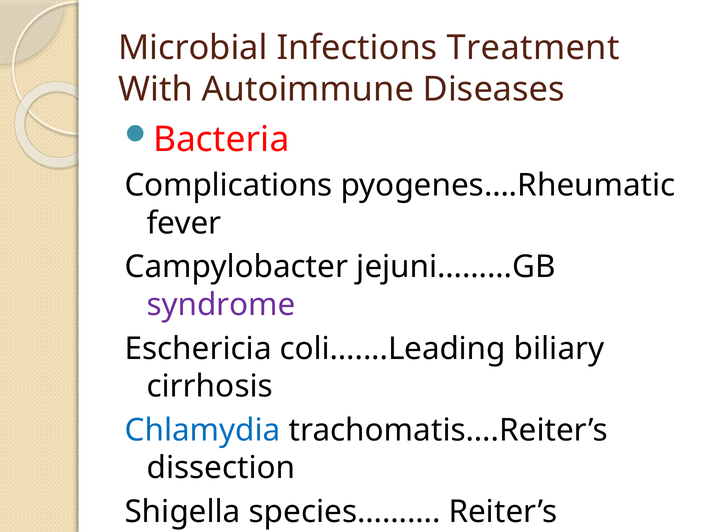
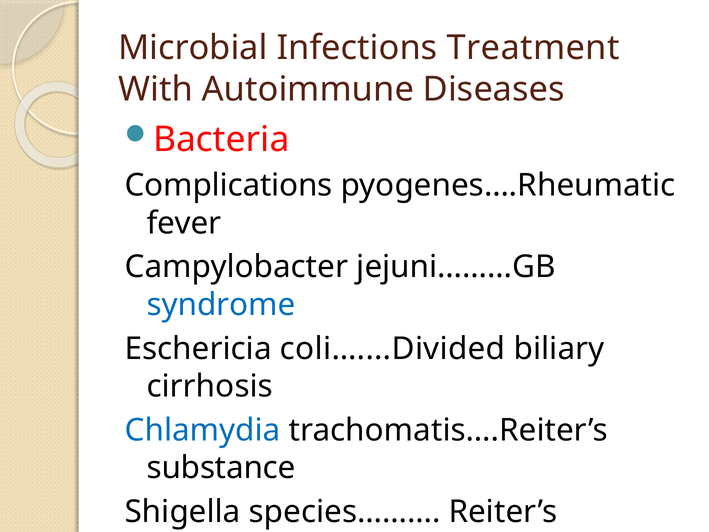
syndrome at (221, 305) colour: purple -> blue
coli…....Leading: coli…....Leading -> coli…....Divided
dissection: dissection -> substance
